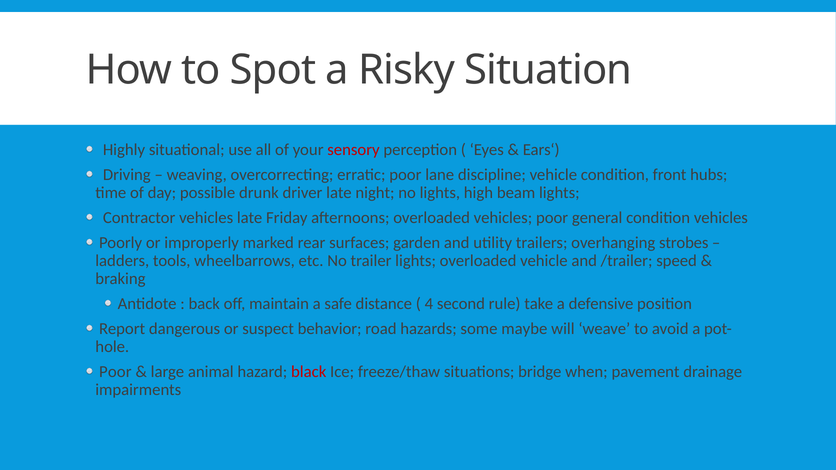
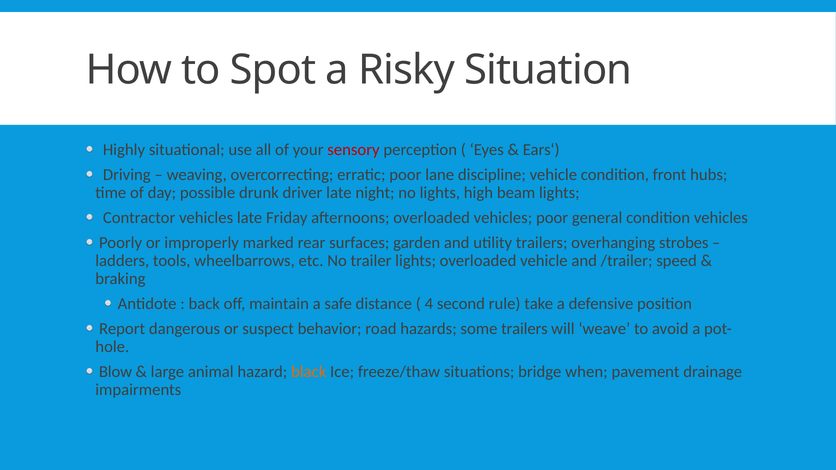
some maybe: maybe -> trailers
Poor at (115, 372): Poor -> Blow
black colour: red -> orange
